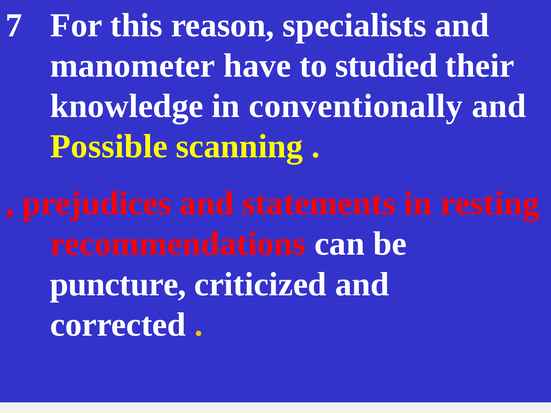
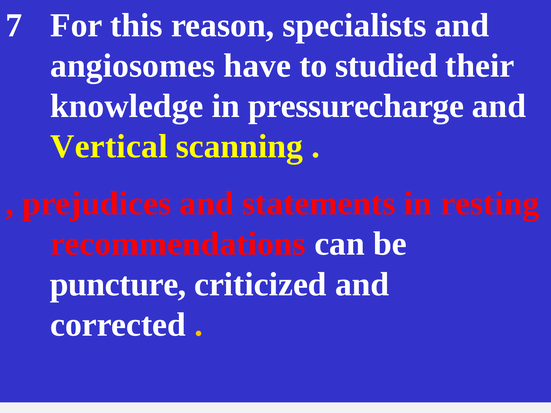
manometer: manometer -> angiosomes
conventionally: conventionally -> pressurecharge
Possible: Possible -> Vertical
